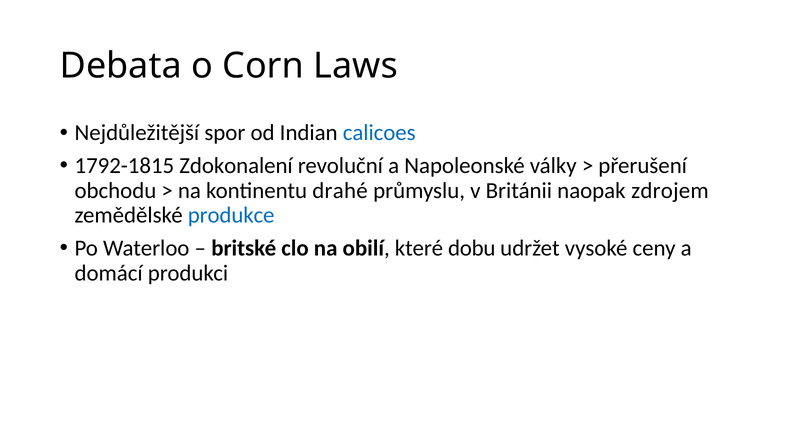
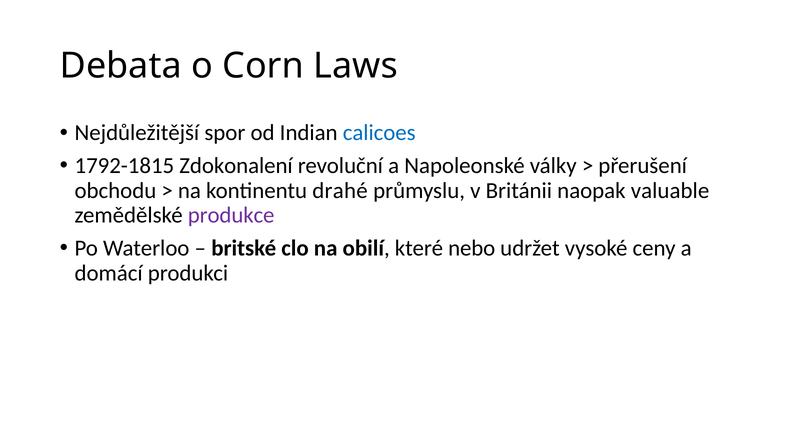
zdrojem: zdrojem -> valuable
produkce colour: blue -> purple
dobu: dobu -> nebo
